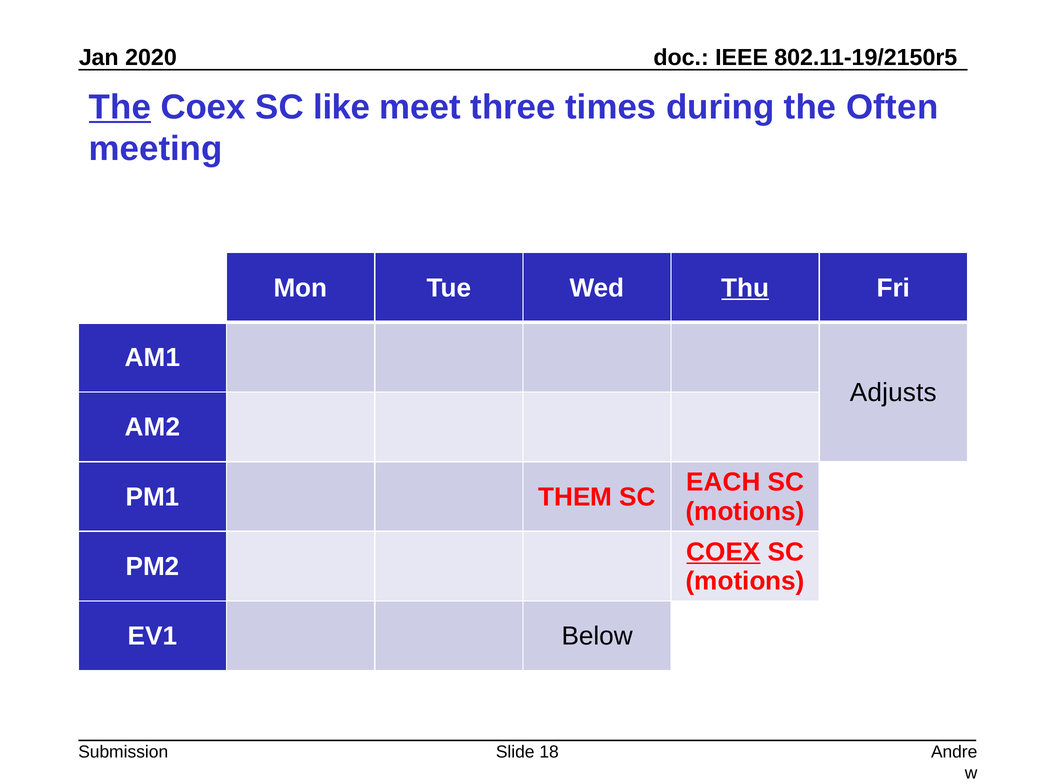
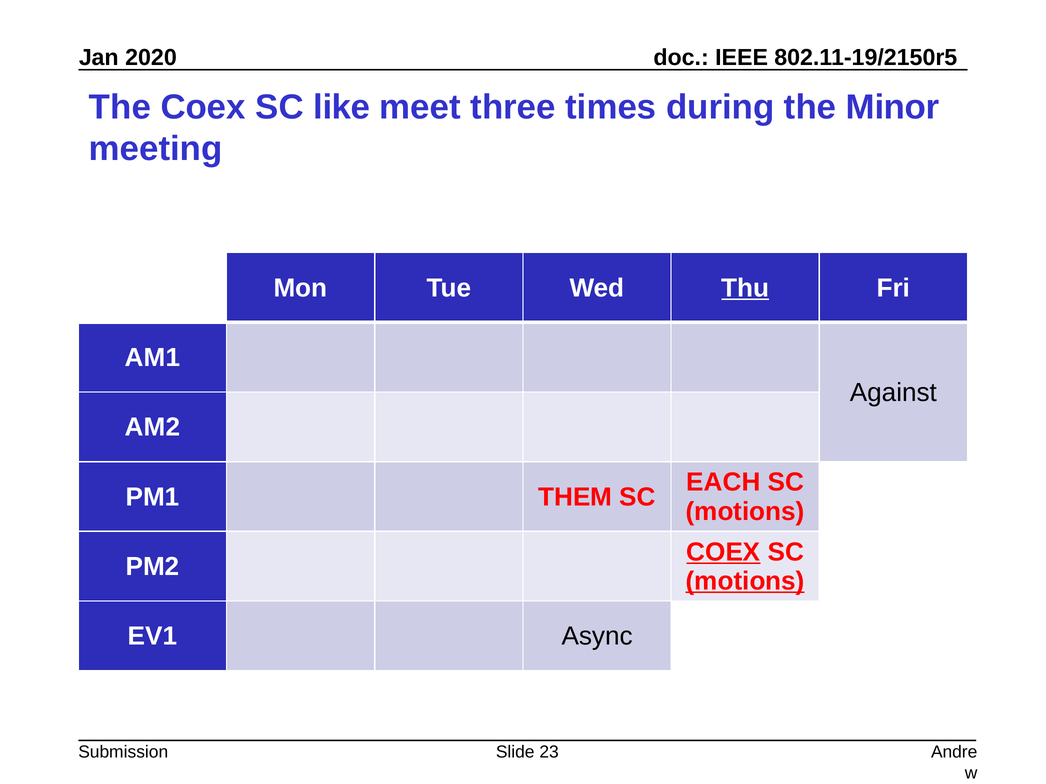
The at (120, 107) underline: present -> none
Often: Often -> Minor
Adjusts: Adjusts -> Against
motions at (745, 582) underline: none -> present
Below: Below -> Async
18: 18 -> 23
